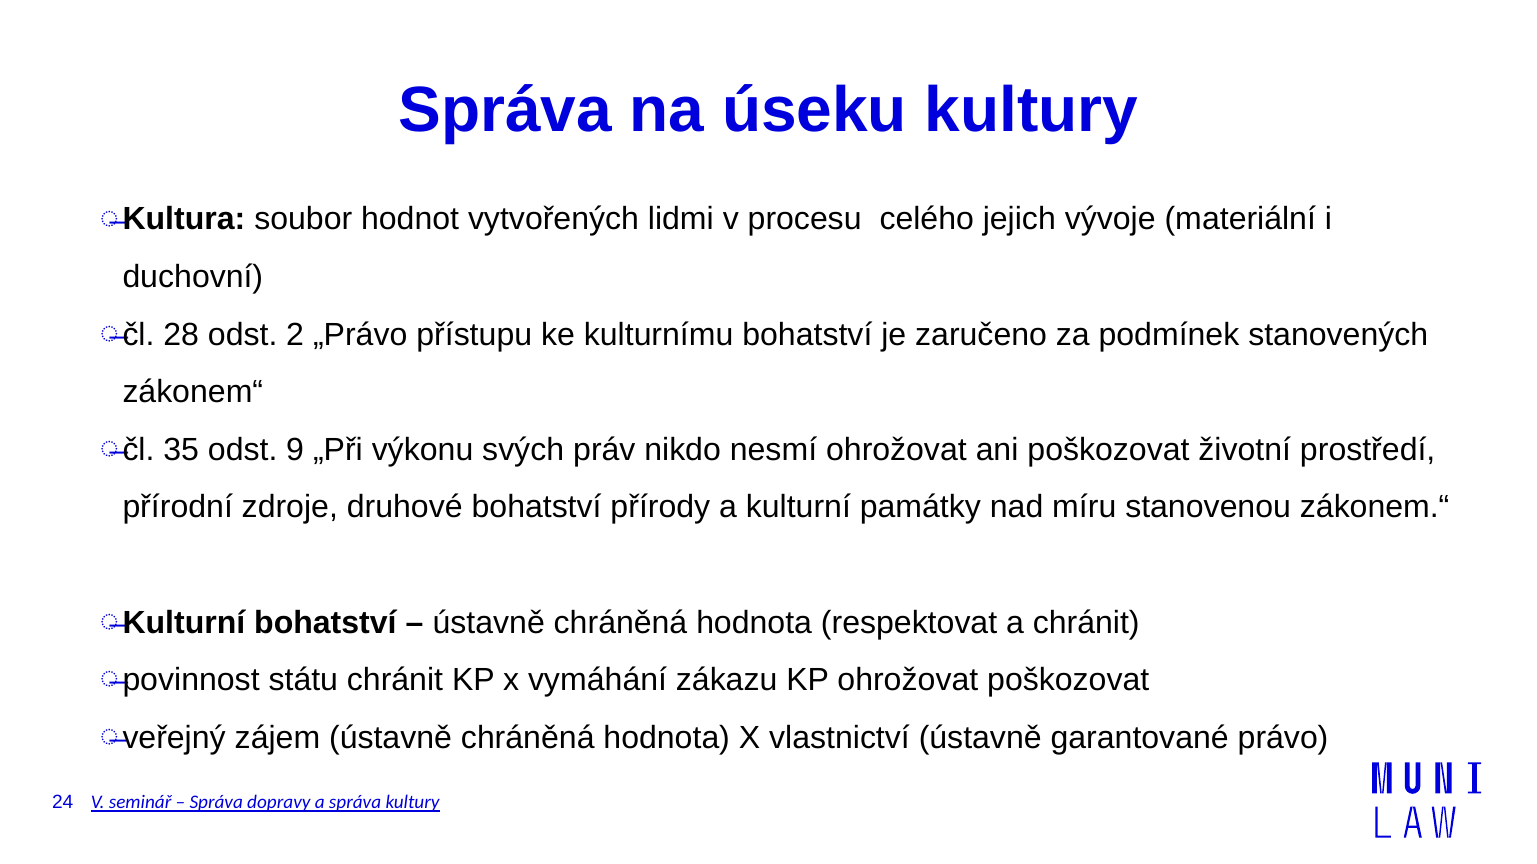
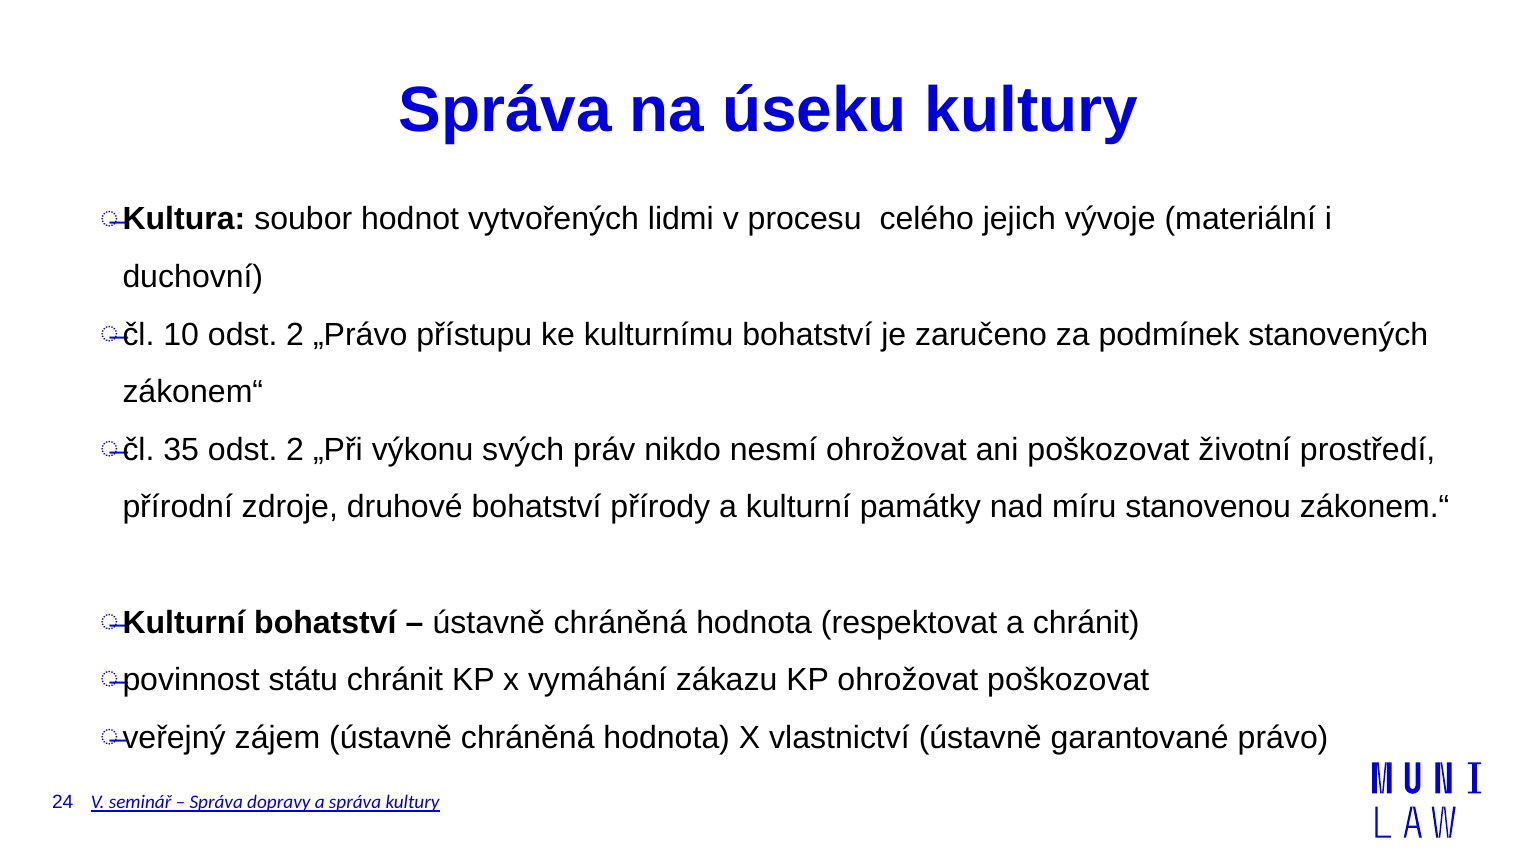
28: 28 -> 10
35 odst 9: 9 -> 2
